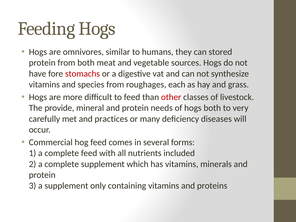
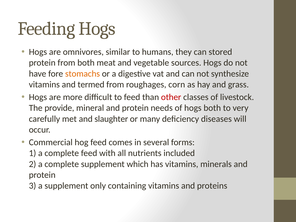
stomachs colour: red -> orange
species: species -> termed
each: each -> corn
practices: practices -> slaughter
